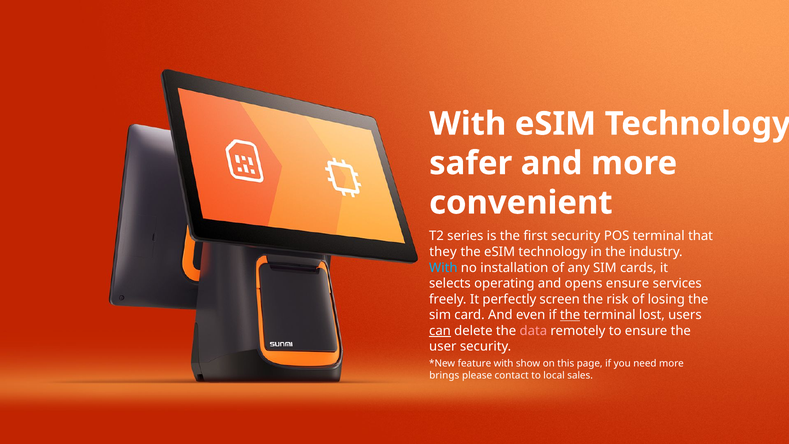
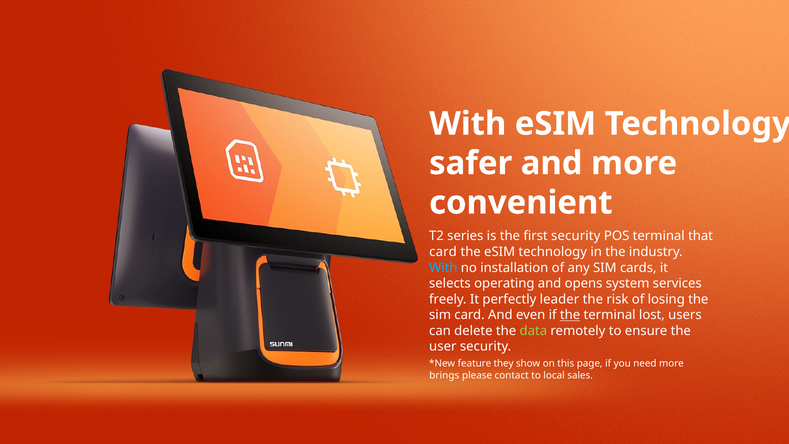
they at (443, 252): they -> card
opens ensure: ensure -> system
screen: screen -> leader
can underline: present -> none
data colour: pink -> light green
feature with: with -> they
